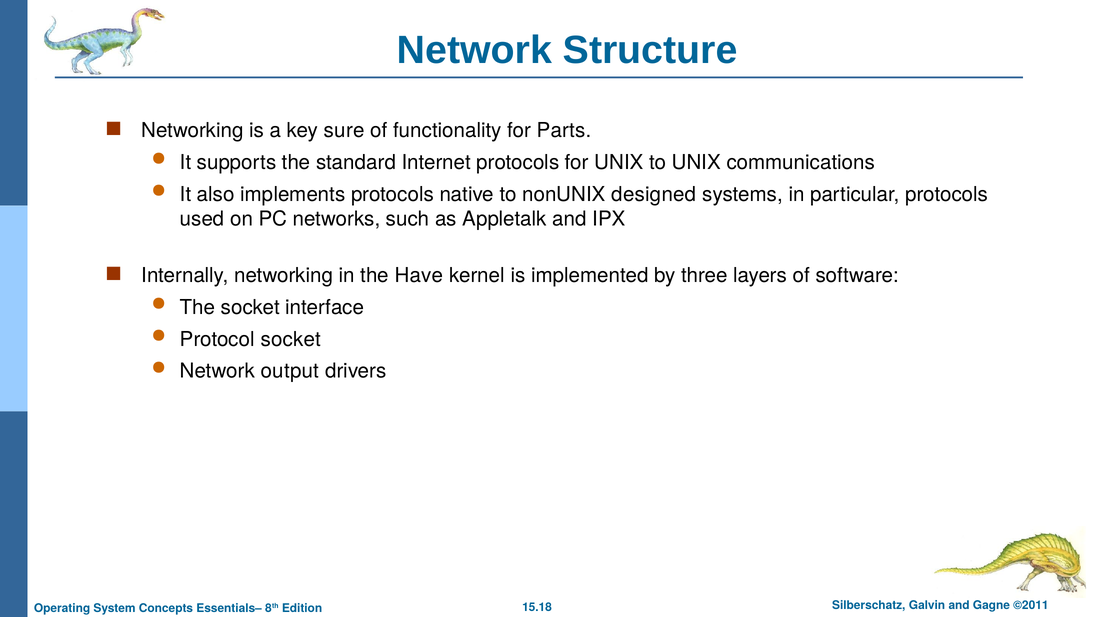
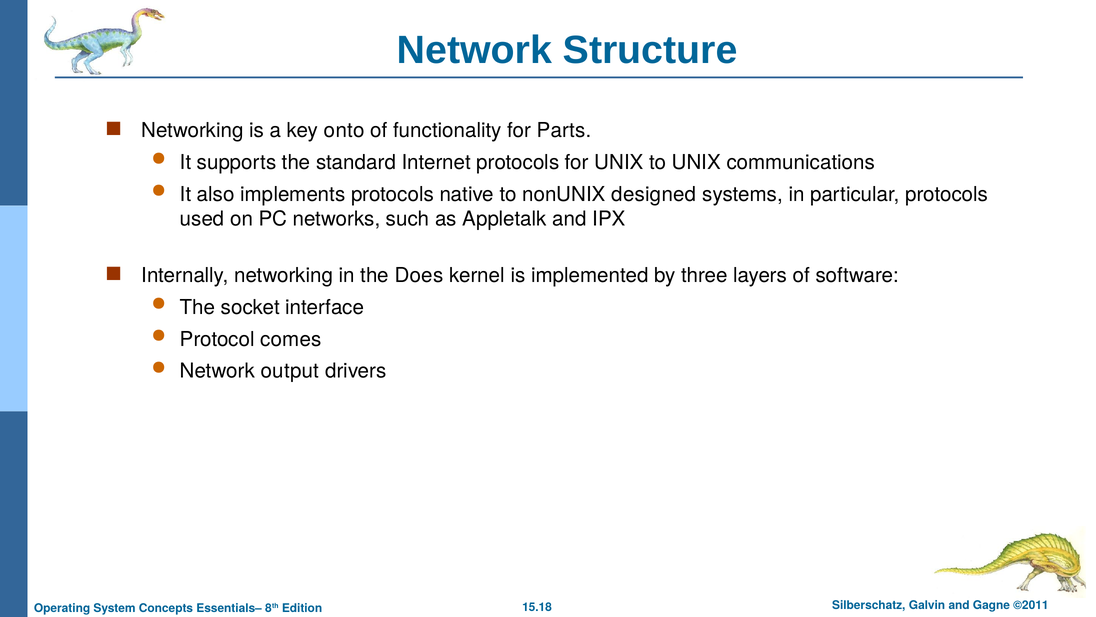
sure: sure -> onto
Have: Have -> Does
Protocol socket: socket -> comes
